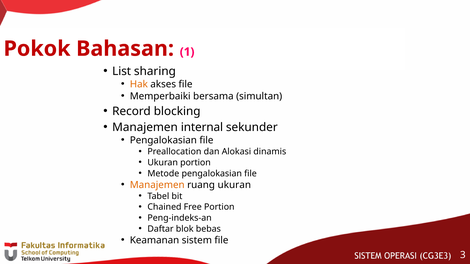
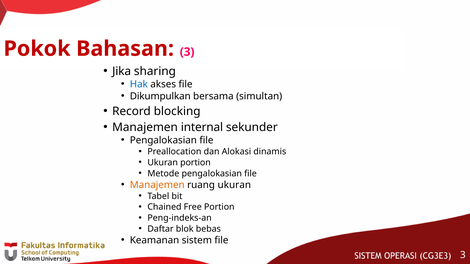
Bahasan 1: 1 -> 3
List: List -> Jika
Hak colour: orange -> blue
Memperbaiki: Memperbaiki -> Dikumpulkan
